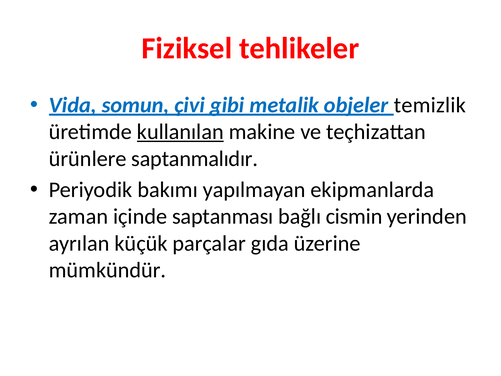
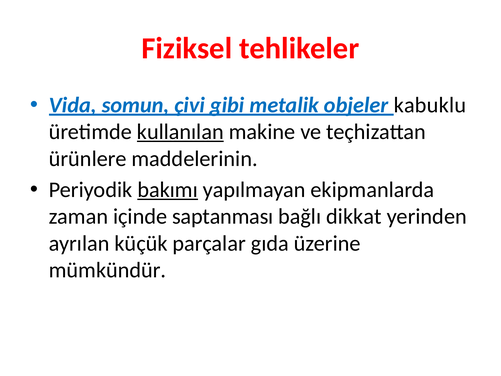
temizlik: temizlik -> kabuklu
saptanmalıdır: saptanmalıdır -> maddelerinin
bakımı underline: none -> present
cismin: cismin -> dikkat
